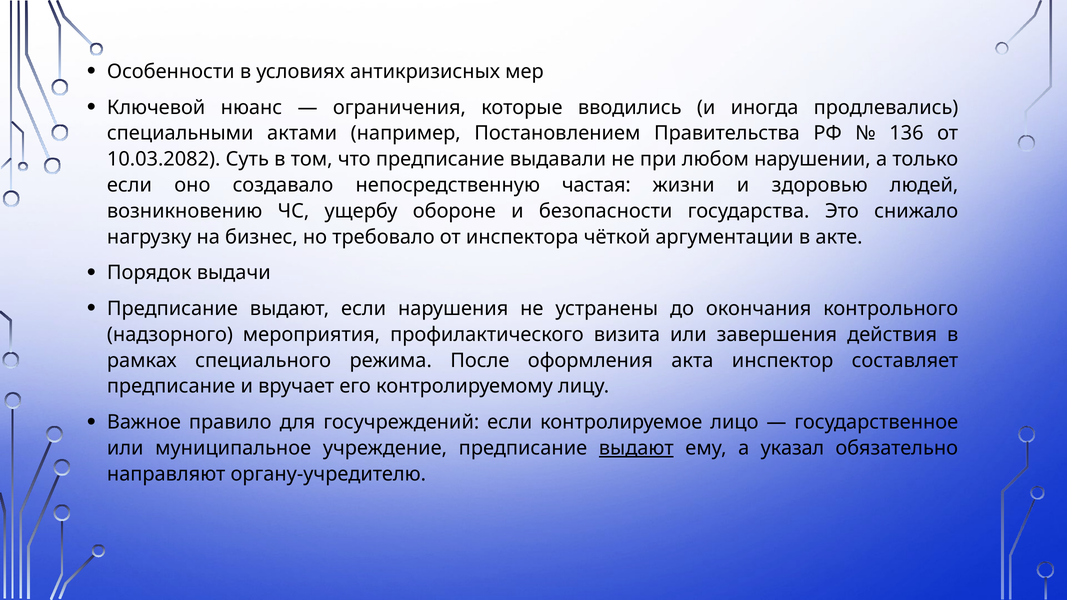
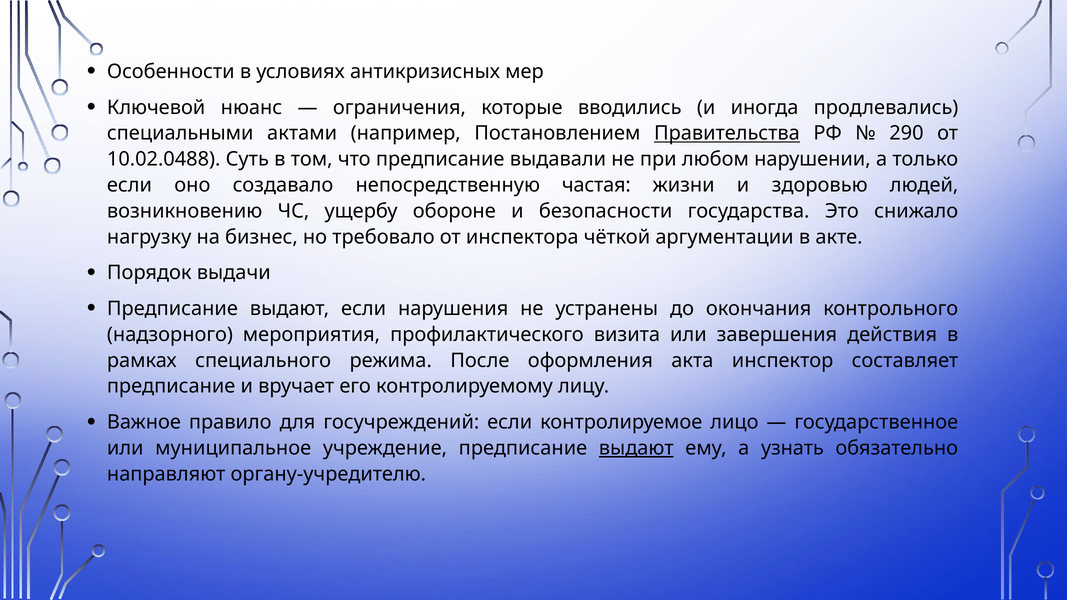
Правительства underline: none -> present
136: 136 -> 290
10.03.2082: 10.03.2082 -> 10.02.0488
указал: указал -> узнать
